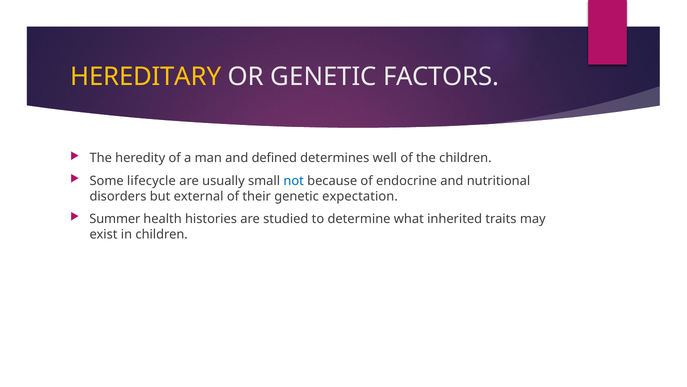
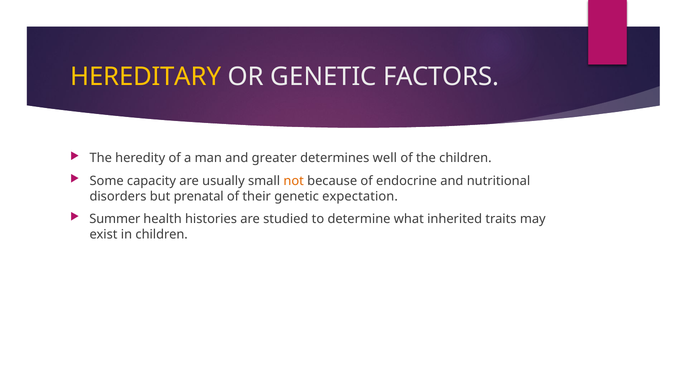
defined: defined -> greater
lifecycle: lifecycle -> capacity
not colour: blue -> orange
external: external -> prenatal
